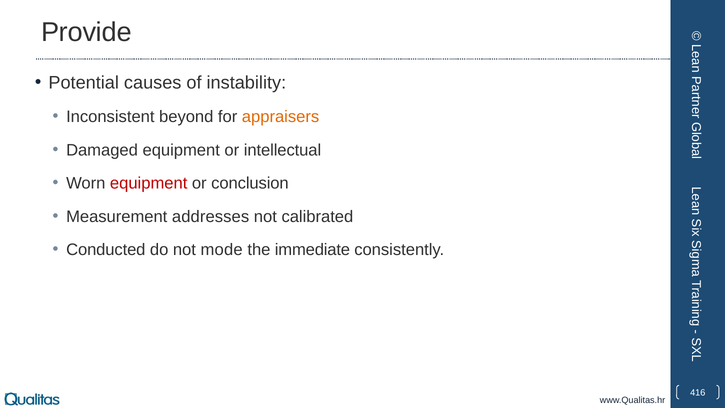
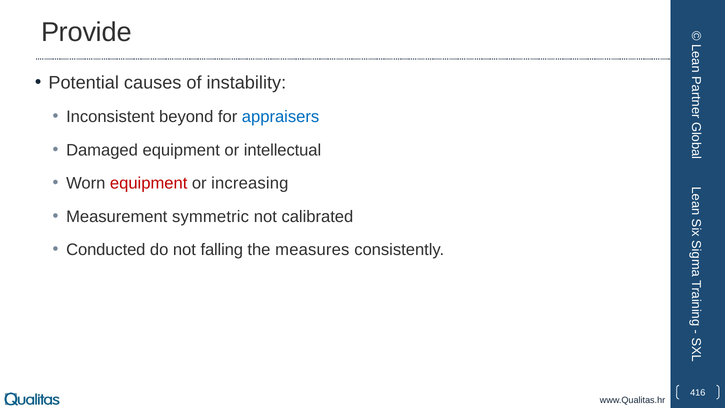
appraisers colour: orange -> blue
conclusion: conclusion -> increasing
addresses: addresses -> symmetric
mode: mode -> falling
immediate: immediate -> measures
